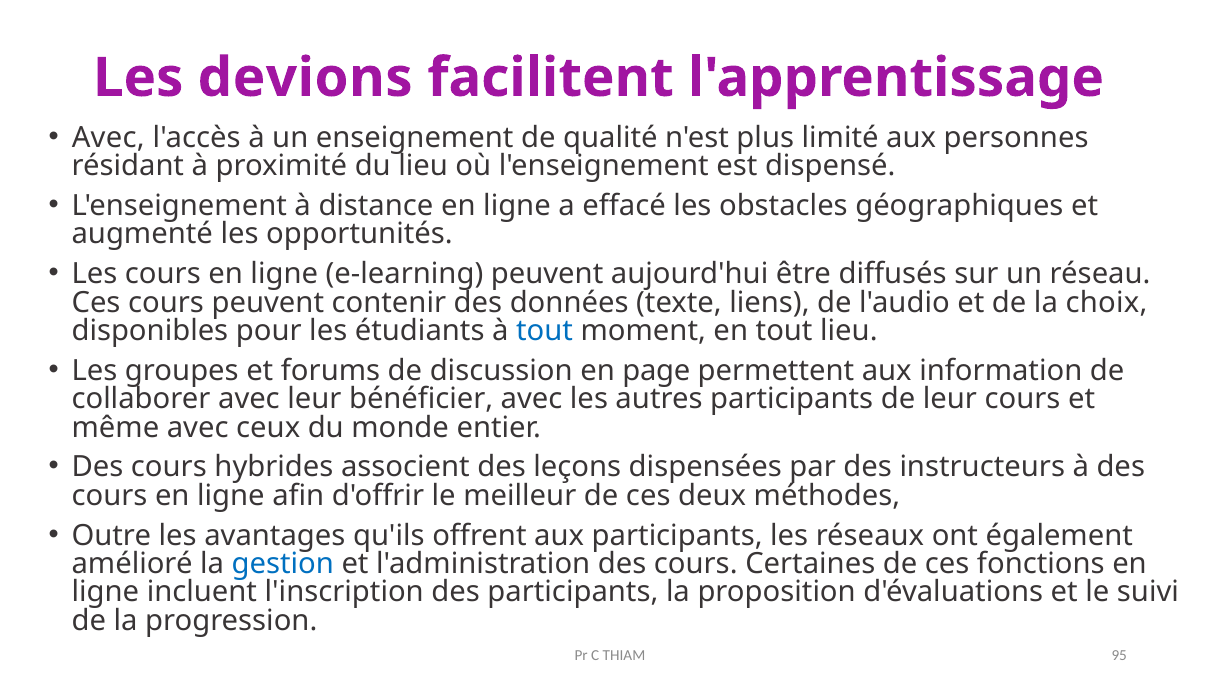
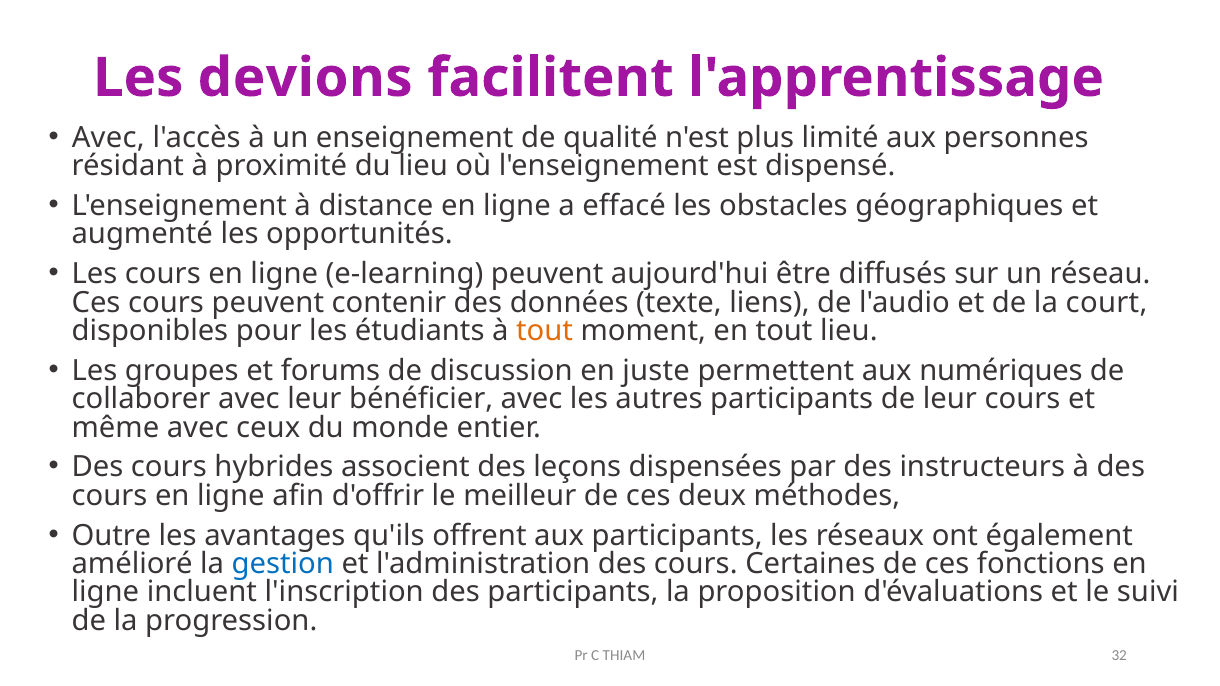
choix: choix -> court
tout at (544, 331) colour: blue -> orange
page: page -> juste
information: information -> numériques
95: 95 -> 32
